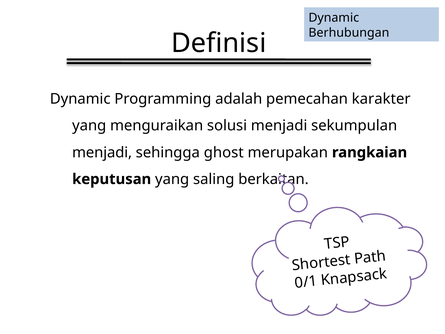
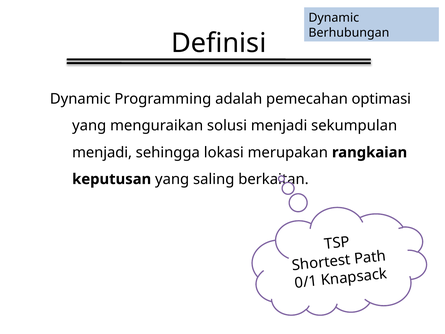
karakter: karakter -> optimasi
ghost: ghost -> lokasi
